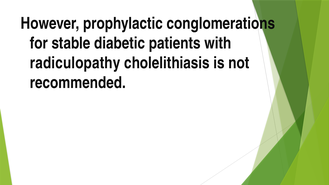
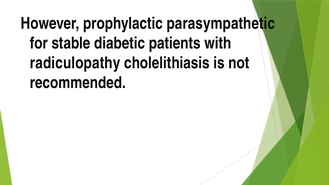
conglomerations: conglomerations -> parasympathetic
